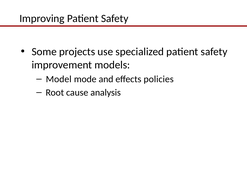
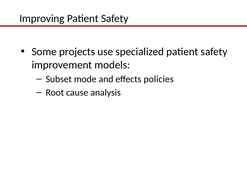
Model: Model -> Subset
